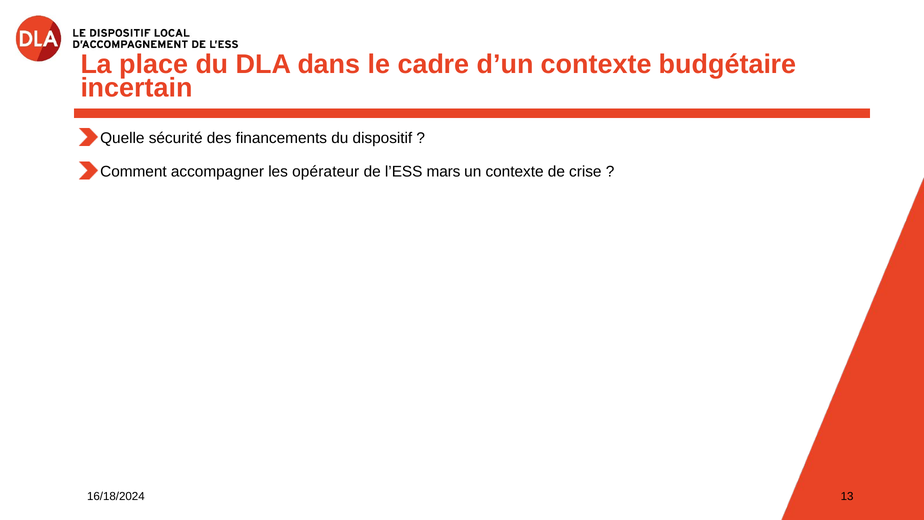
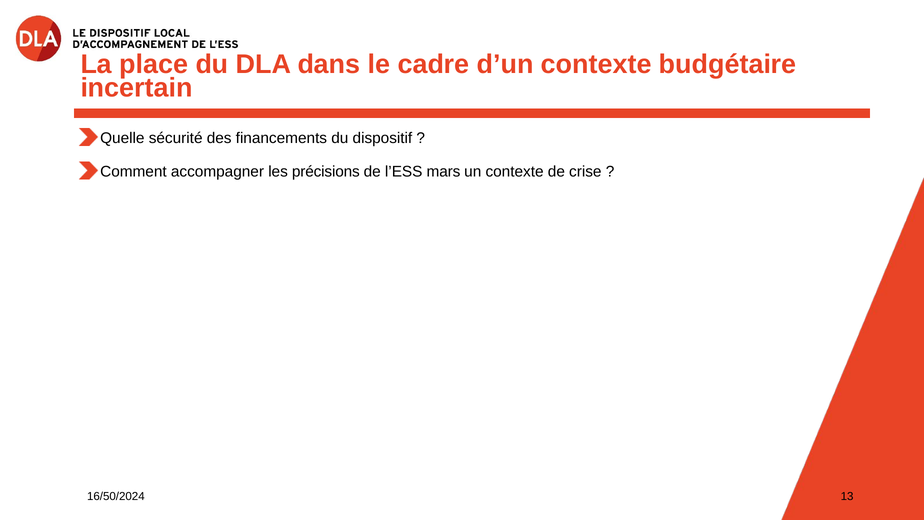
opérateur: opérateur -> précisions
16/18/2024: 16/18/2024 -> 16/50/2024
